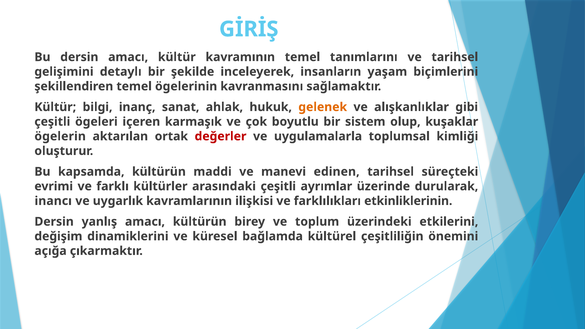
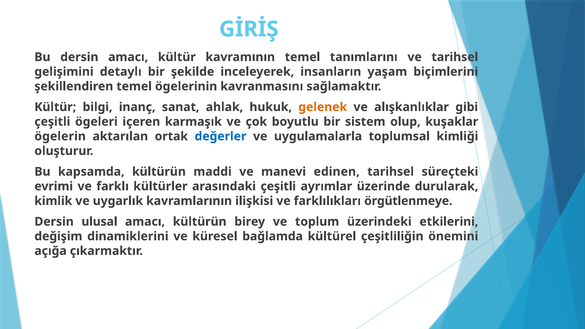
değerler colour: red -> blue
inancı: inancı -> kimlik
etkinliklerinin: etkinliklerinin -> örgütlenmeye
yanlış: yanlış -> ulusal
